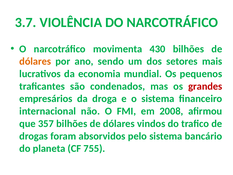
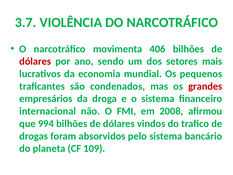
430: 430 -> 406
dólares at (35, 61) colour: orange -> red
357: 357 -> 994
755: 755 -> 109
